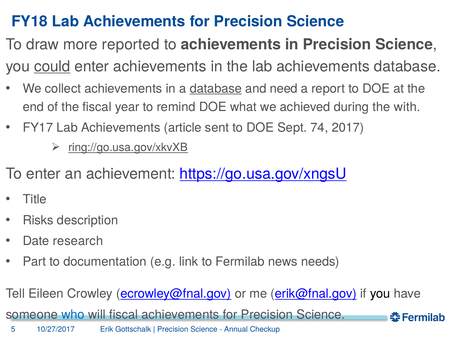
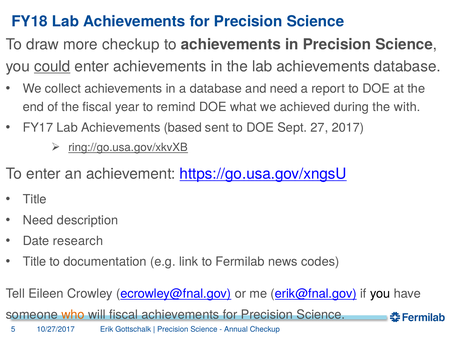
more reported: reported -> checkup
database at (216, 89) underline: present -> none
article: article -> based
74: 74 -> 27
Risks at (38, 220): Risks -> Need
Part at (34, 262): Part -> Title
needs: needs -> codes
who colour: blue -> orange
